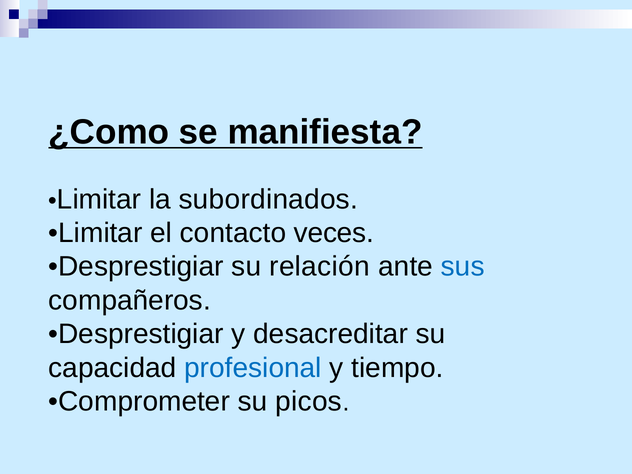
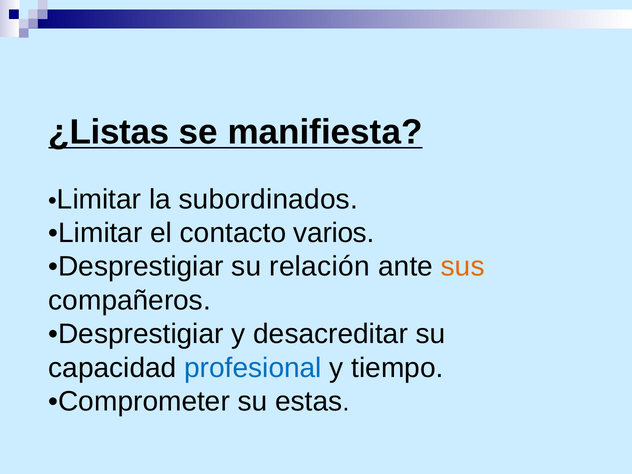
¿Como: ¿Como -> ¿Listas
veces: veces -> varios
sus colour: blue -> orange
picos: picos -> estas
